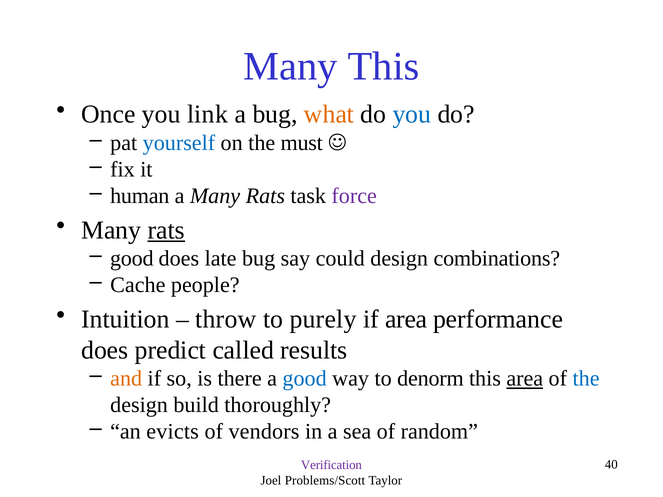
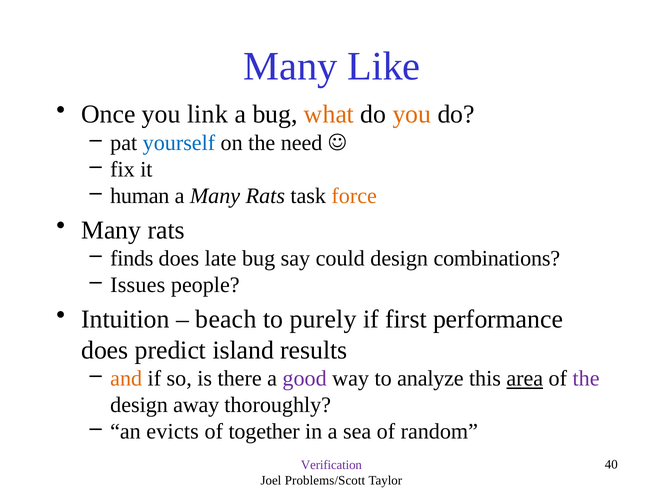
Many This: This -> Like
you at (412, 115) colour: blue -> orange
must: must -> need
force colour: purple -> orange
rats at (166, 230) underline: present -> none
good at (132, 259): good -> finds
Cache: Cache -> Issues
throw: throw -> beach
if area: area -> first
called: called -> island
good at (305, 379) colour: blue -> purple
denorm: denorm -> analyze
the at (586, 379) colour: blue -> purple
build: build -> away
vendors: vendors -> together
